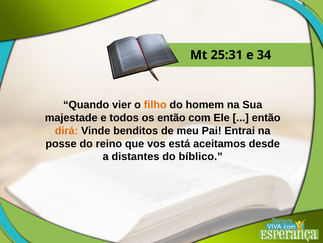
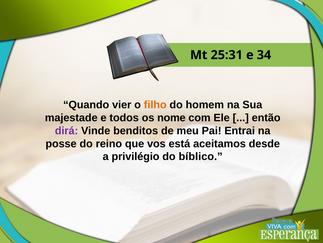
os então: então -> nome
dirá colour: orange -> purple
distantes: distantes -> privilégio
